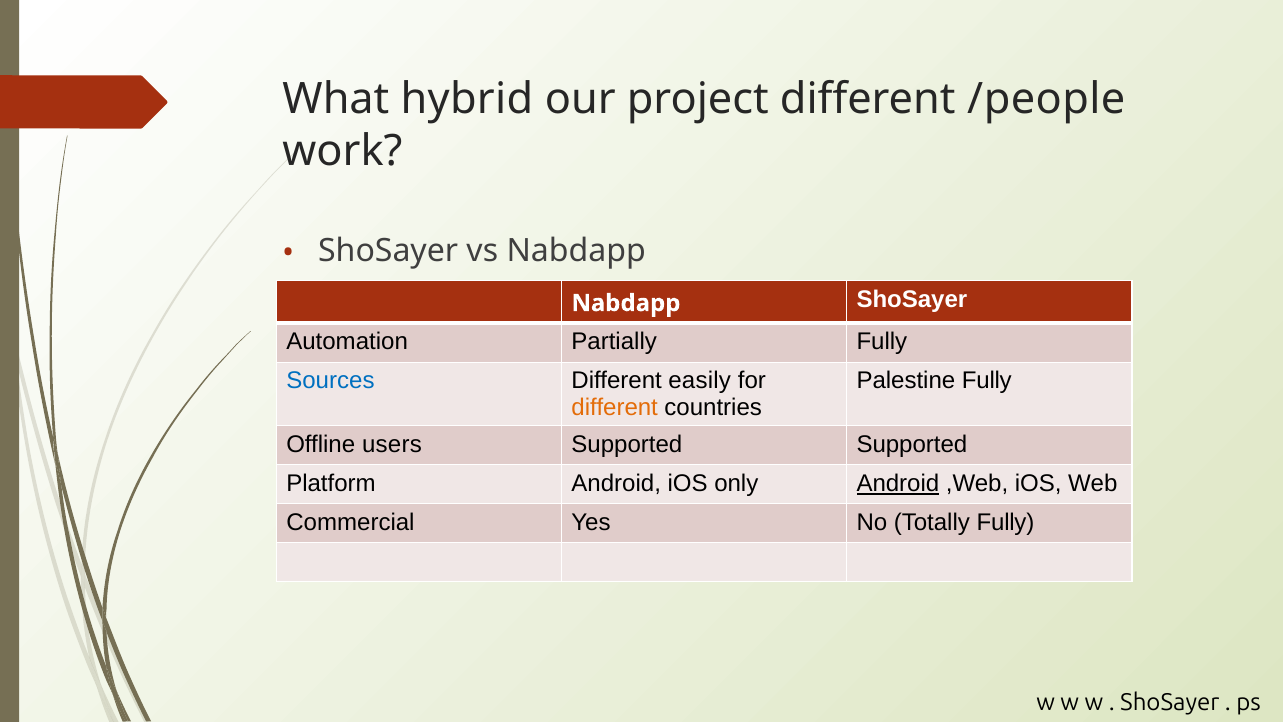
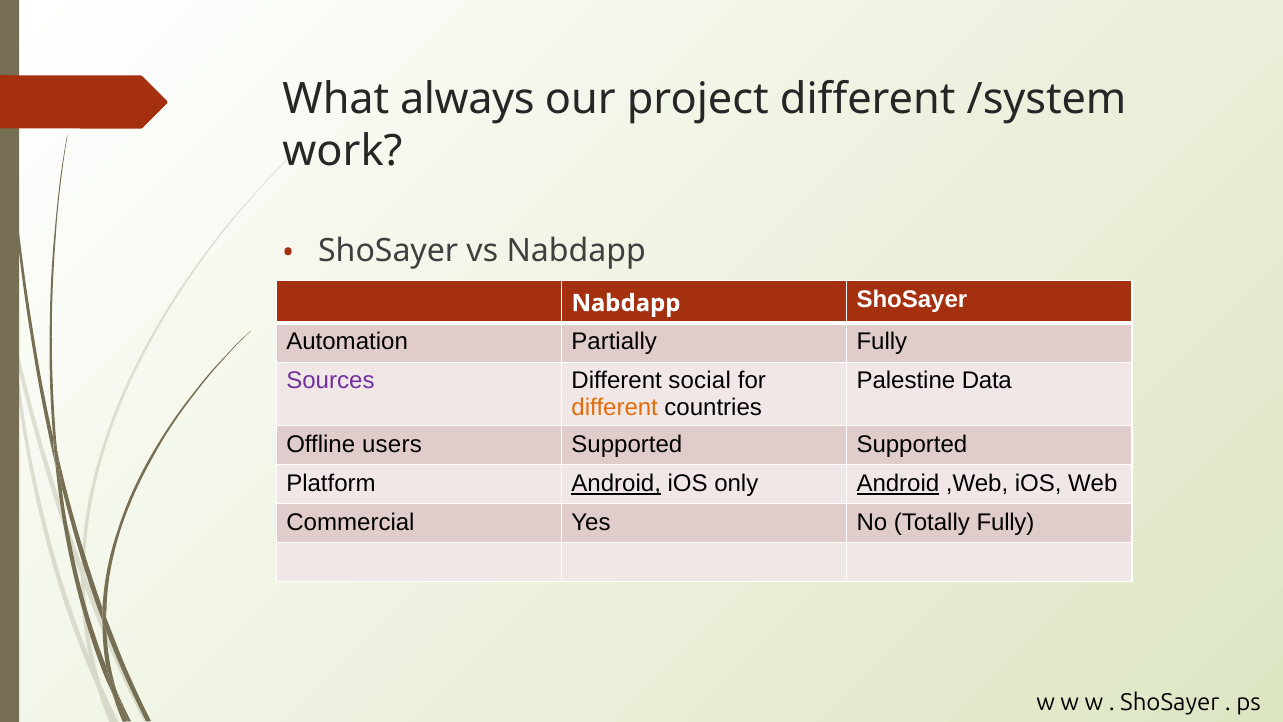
hybrid: hybrid -> always
/people: /people -> /system
Sources colour: blue -> purple
easily: easily -> social
Palestine Fully: Fully -> Data
Android at (616, 483) underline: none -> present
